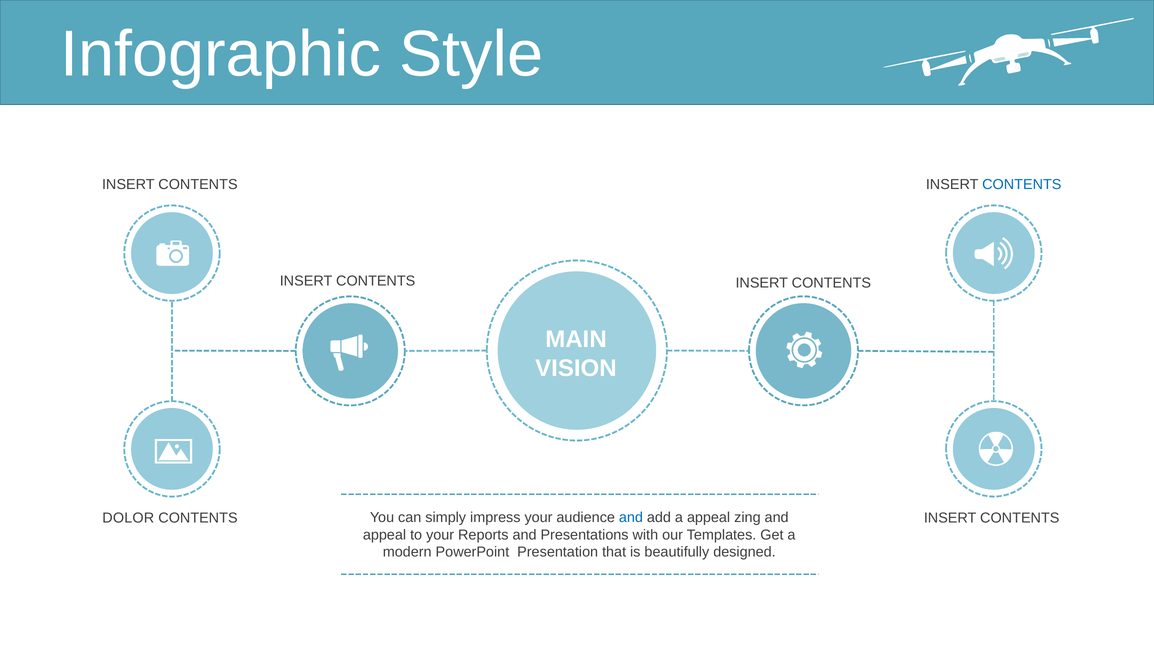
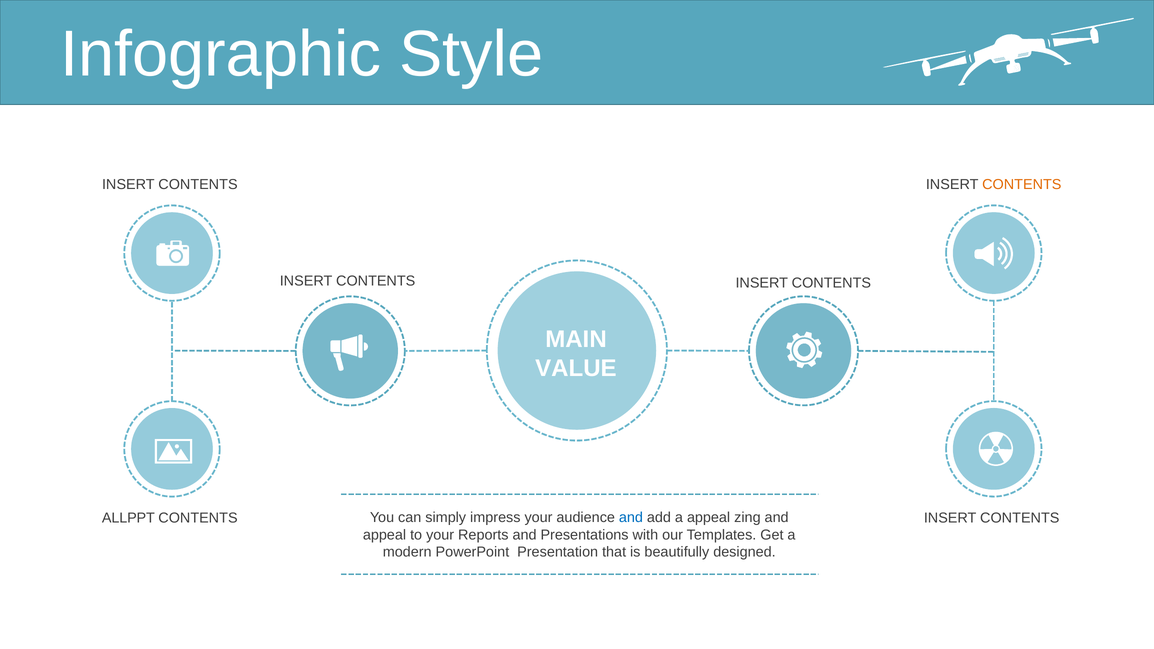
CONTENTS at (1022, 184) colour: blue -> orange
VISION: VISION -> VALUE
DOLOR: DOLOR -> ALLPPT
